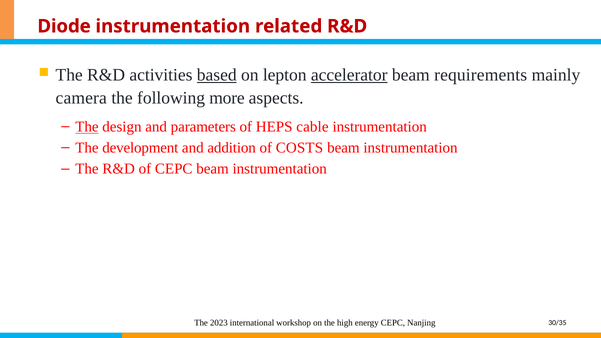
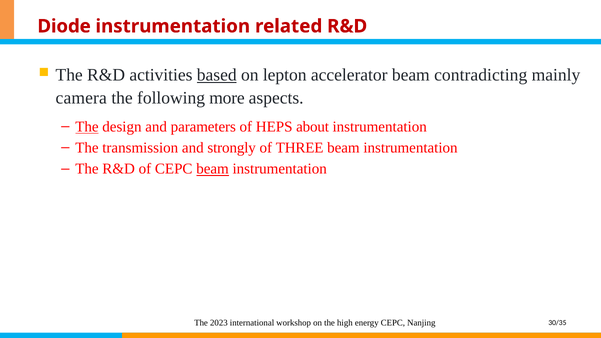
accelerator underline: present -> none
requirements: requirements -> contradicting
cable: cable -> about
development: development -> transmission
addition: addition -> strongly
COSTS: COSTS -> THREE
beam at (213, 169) underline: none -> present
